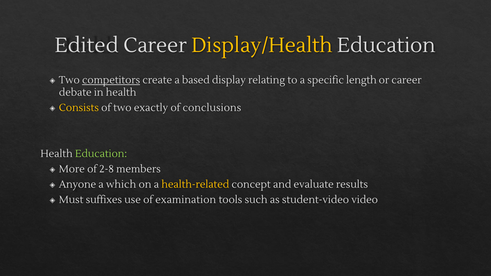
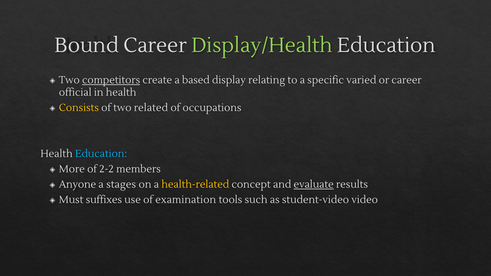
Edited: Edited -> Bound
Display/Health colour: yellow -> light green
length: length -> varied
debate: debate -> official
exactly: exactly -> related
conclusions: conclusions -> occupations
Education at (101, 154) colour: light green -> light blue
2-8: 2-8 -> 2-2
which: which -> stages
evaluate underline: none -> present
